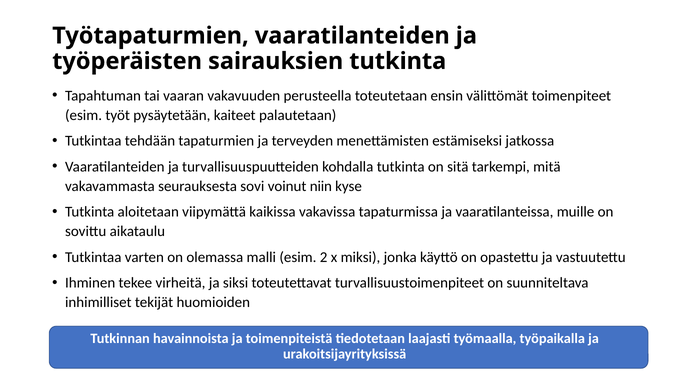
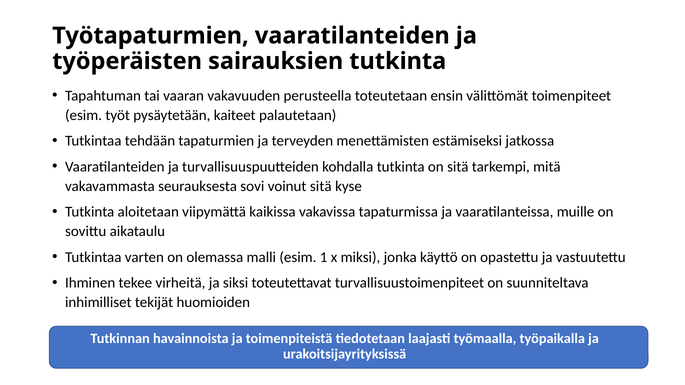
voinut niin: niin -> sitä
2: 2 -> 1
